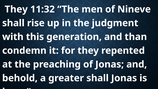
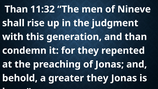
They at (16, 9): They -> Than
greater shall: shall -> they
